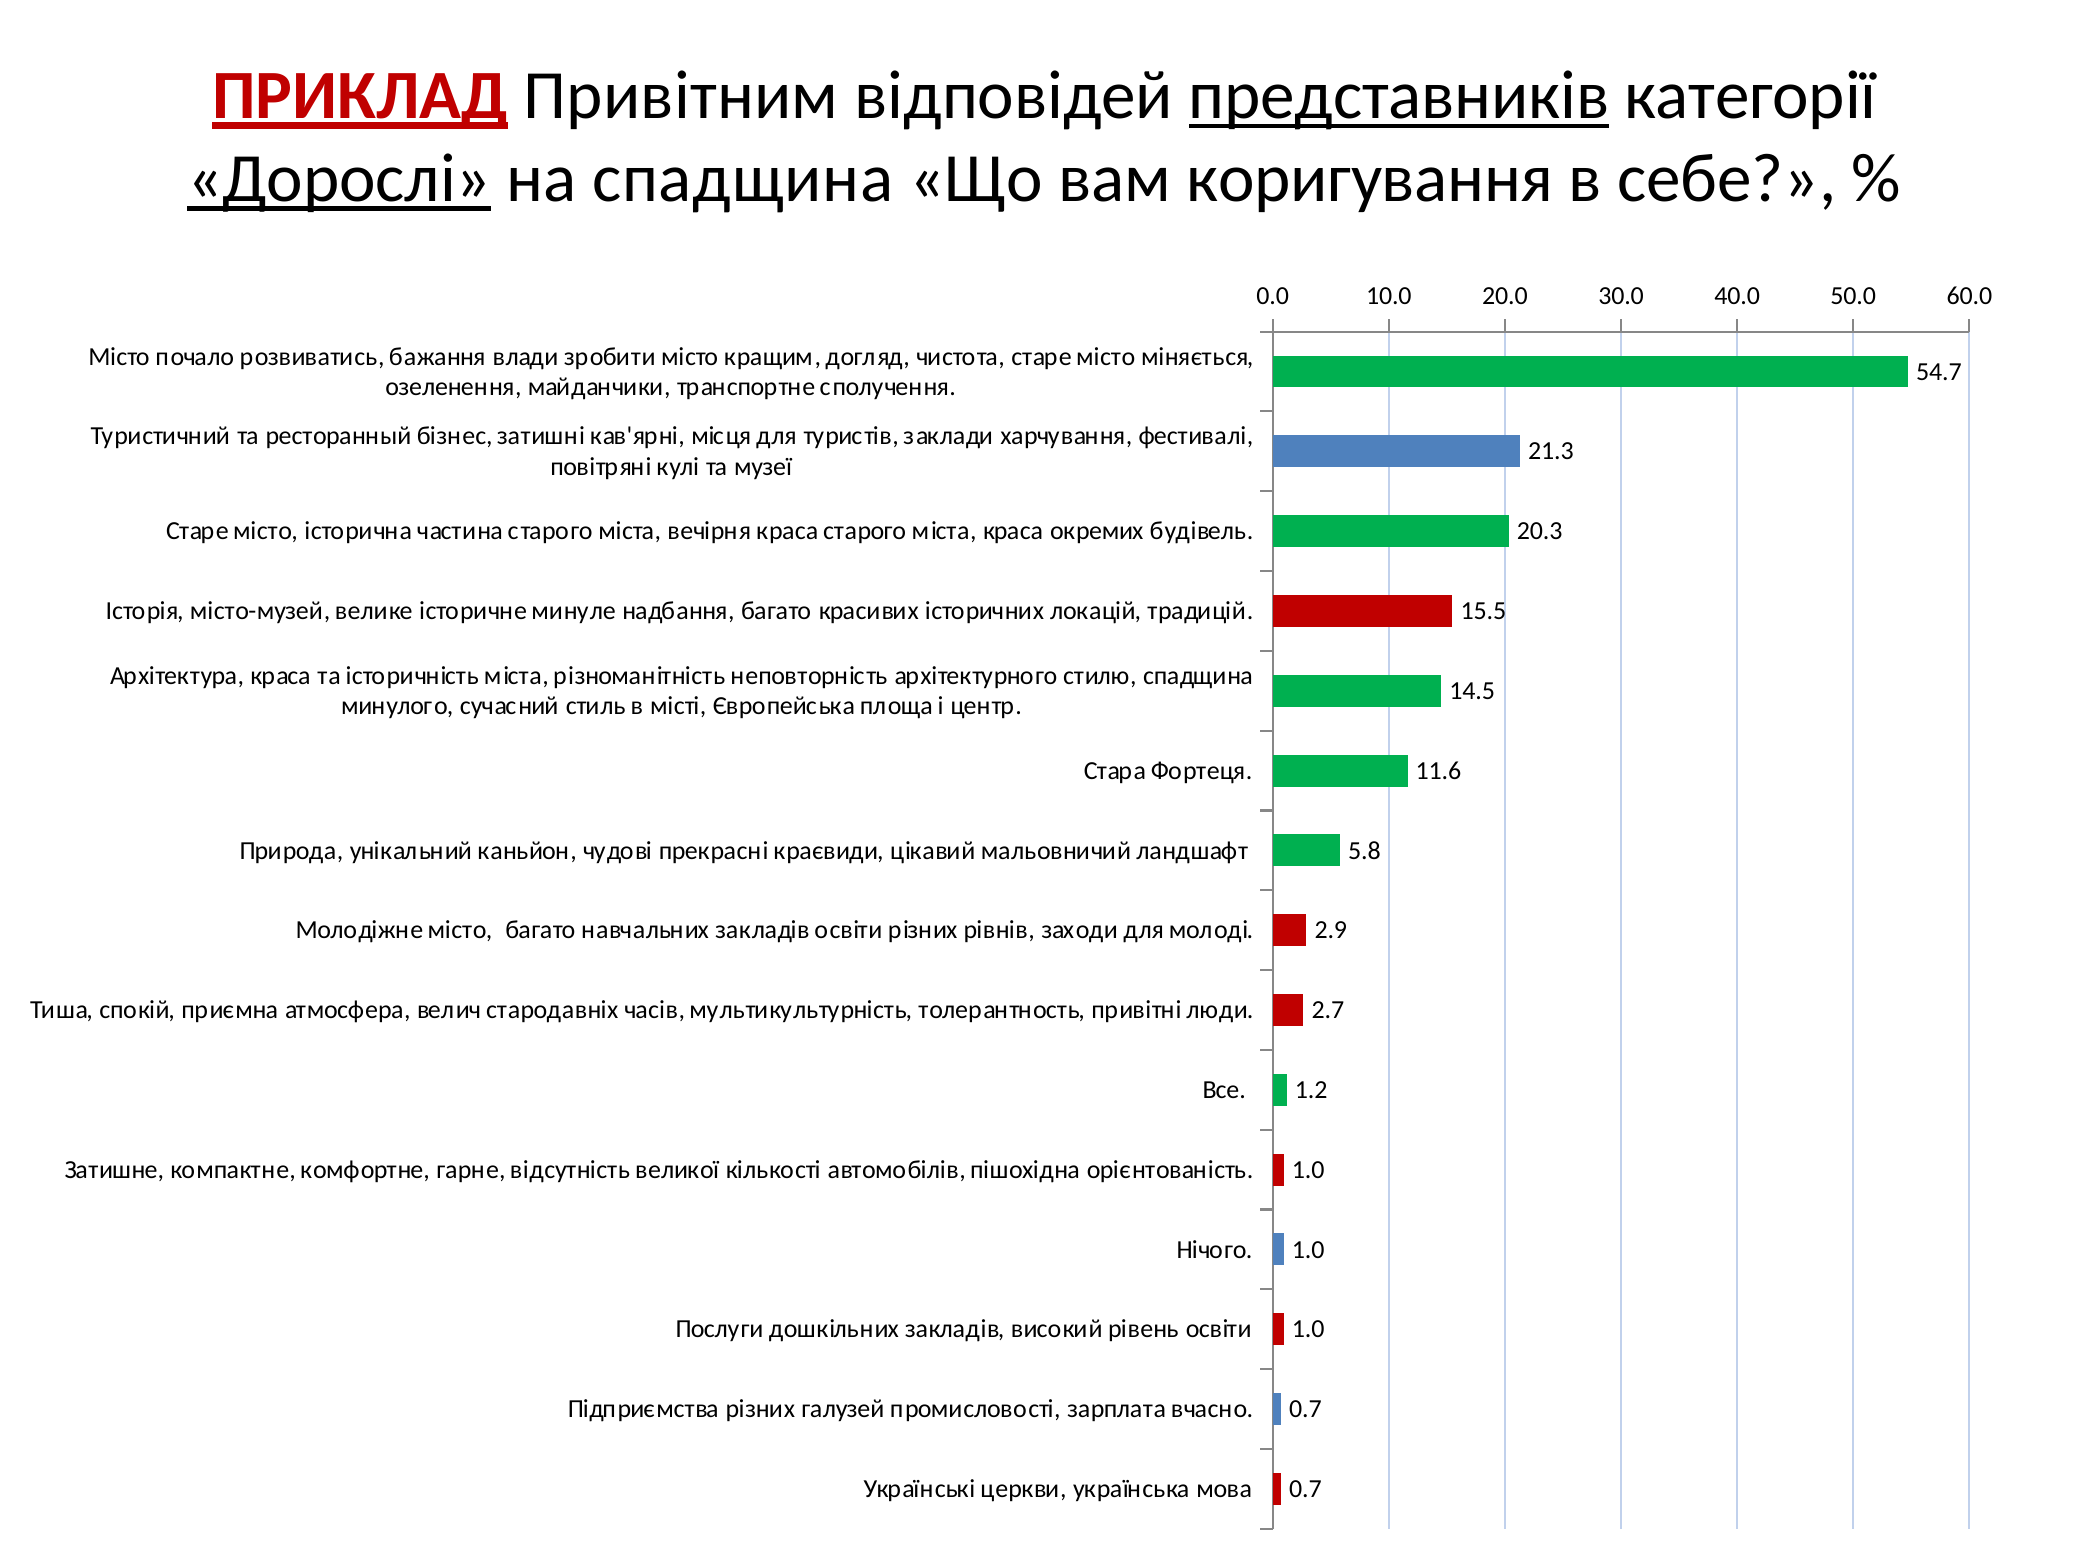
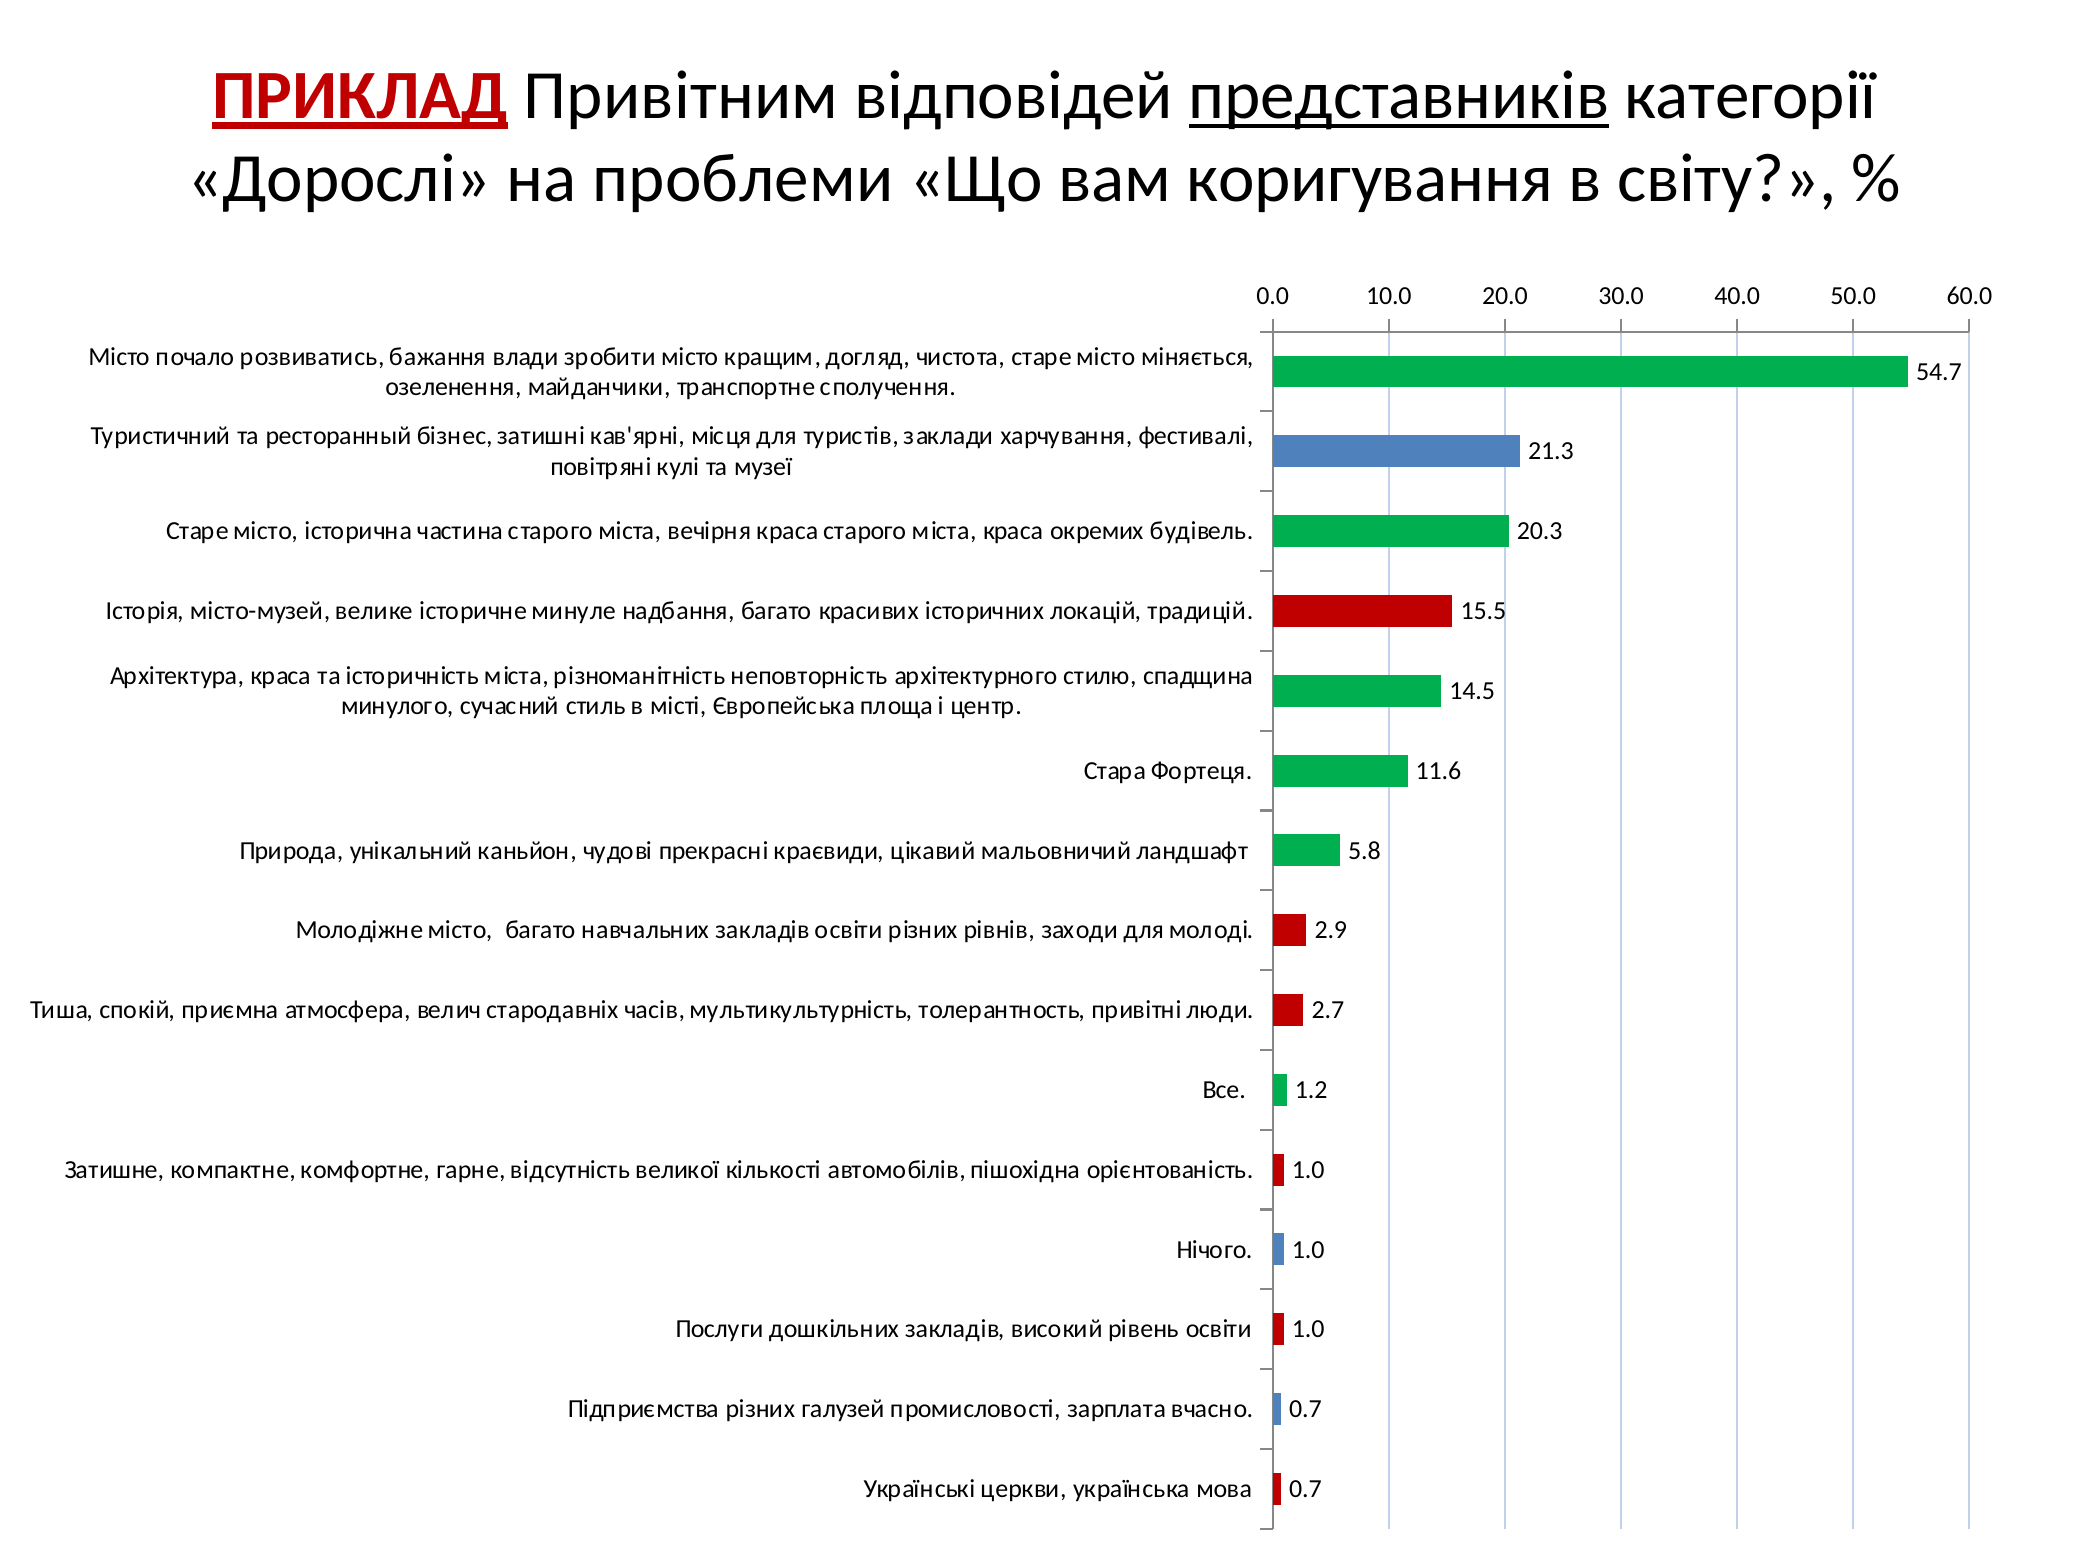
Дорослі underline: present -> none
на спадщина: спадщина -> проблеми
себе: себе -> світу
